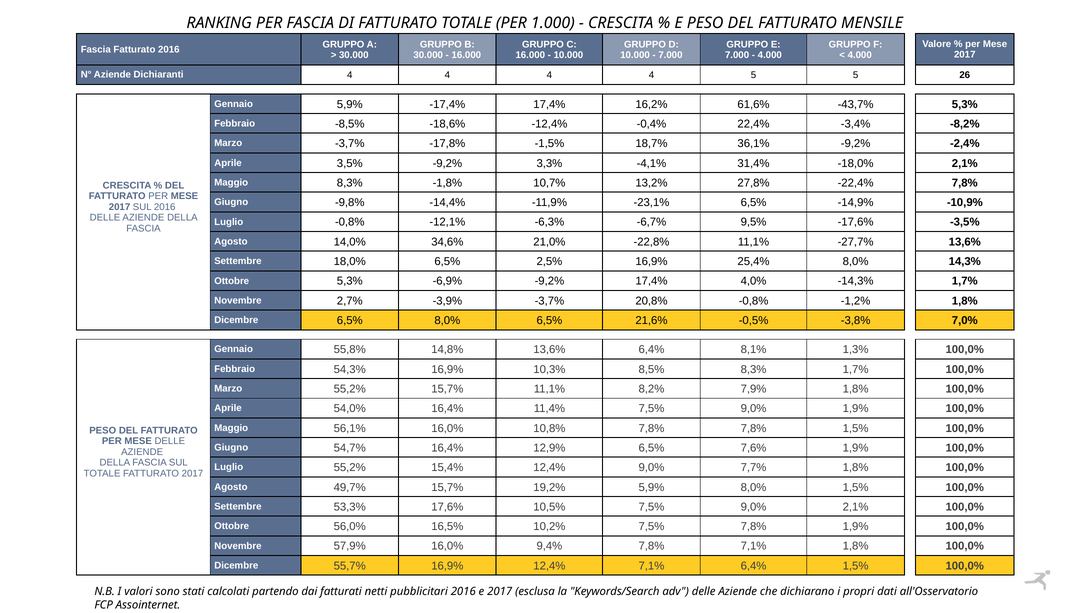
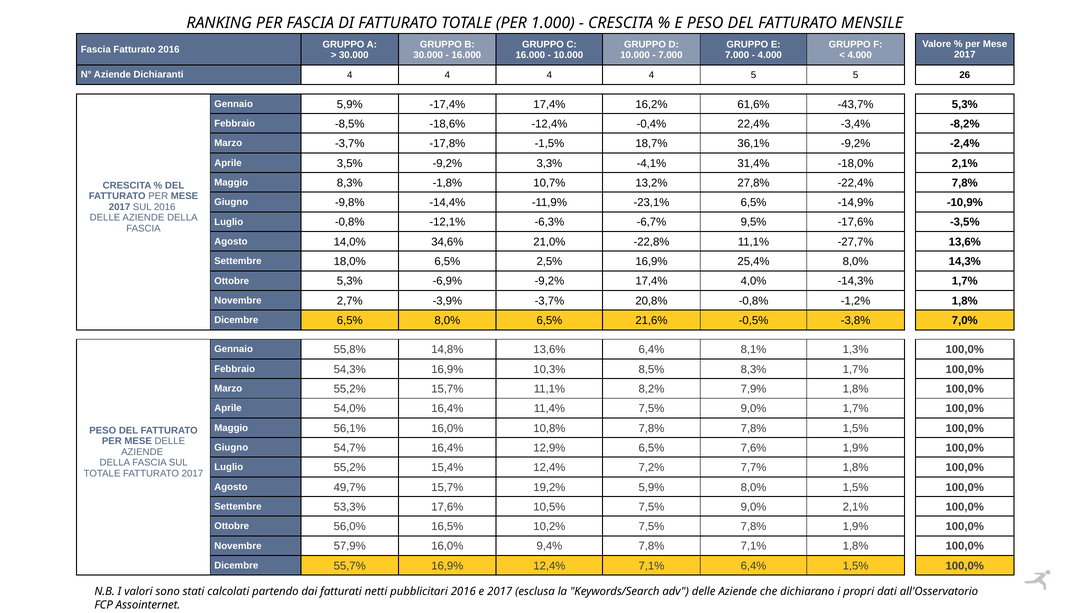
9,0% 1,9%: 1,9% -> 1,7%
12,4% 9,0%: 9,0% -> 7,2%
